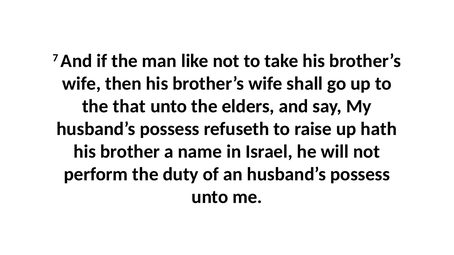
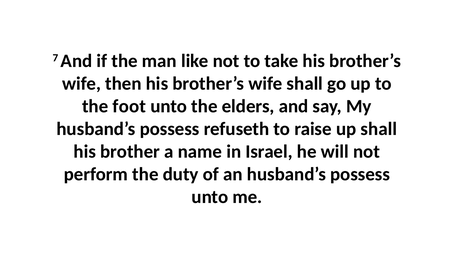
that: that -> foot
up hath: hath -> shall
